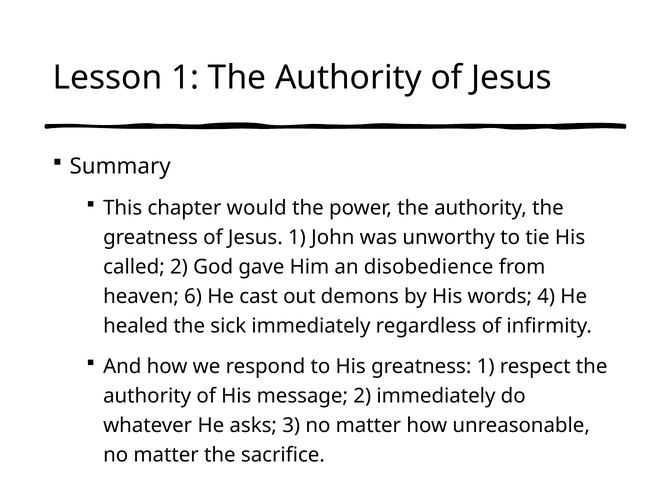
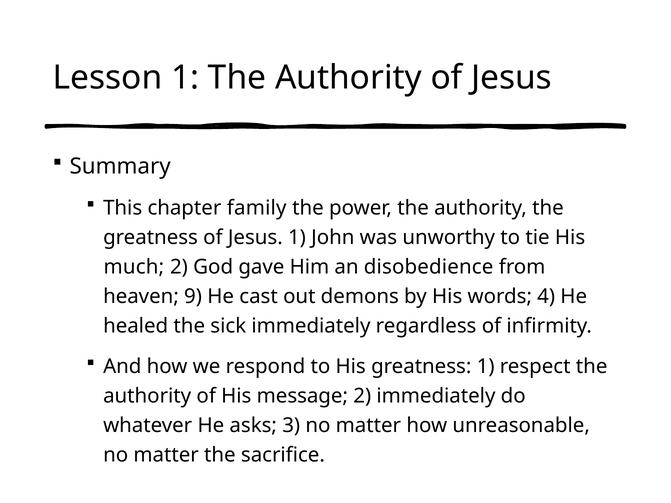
would: would -> family
called: called -> much
6: 6 -> 9
